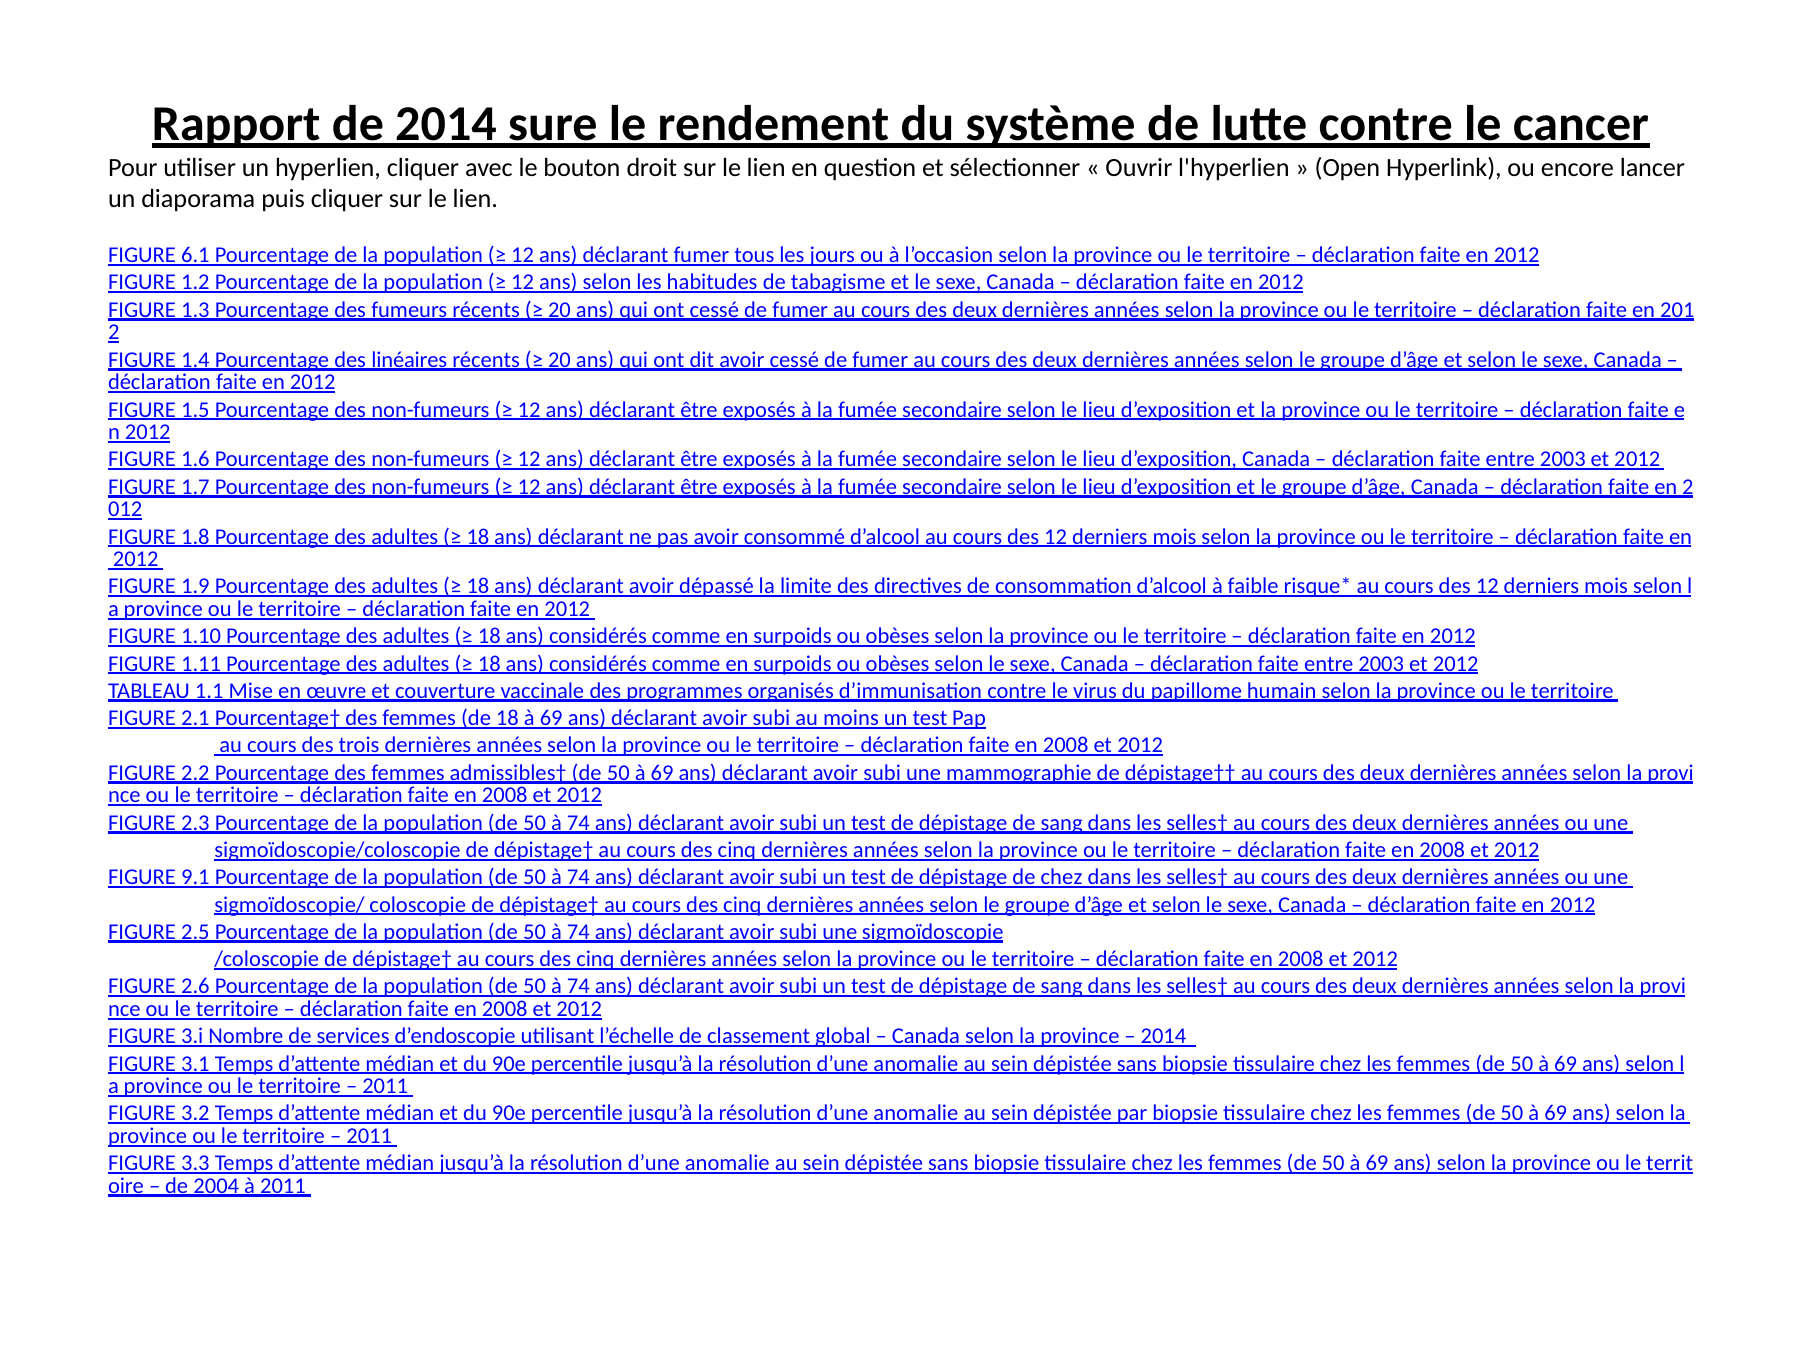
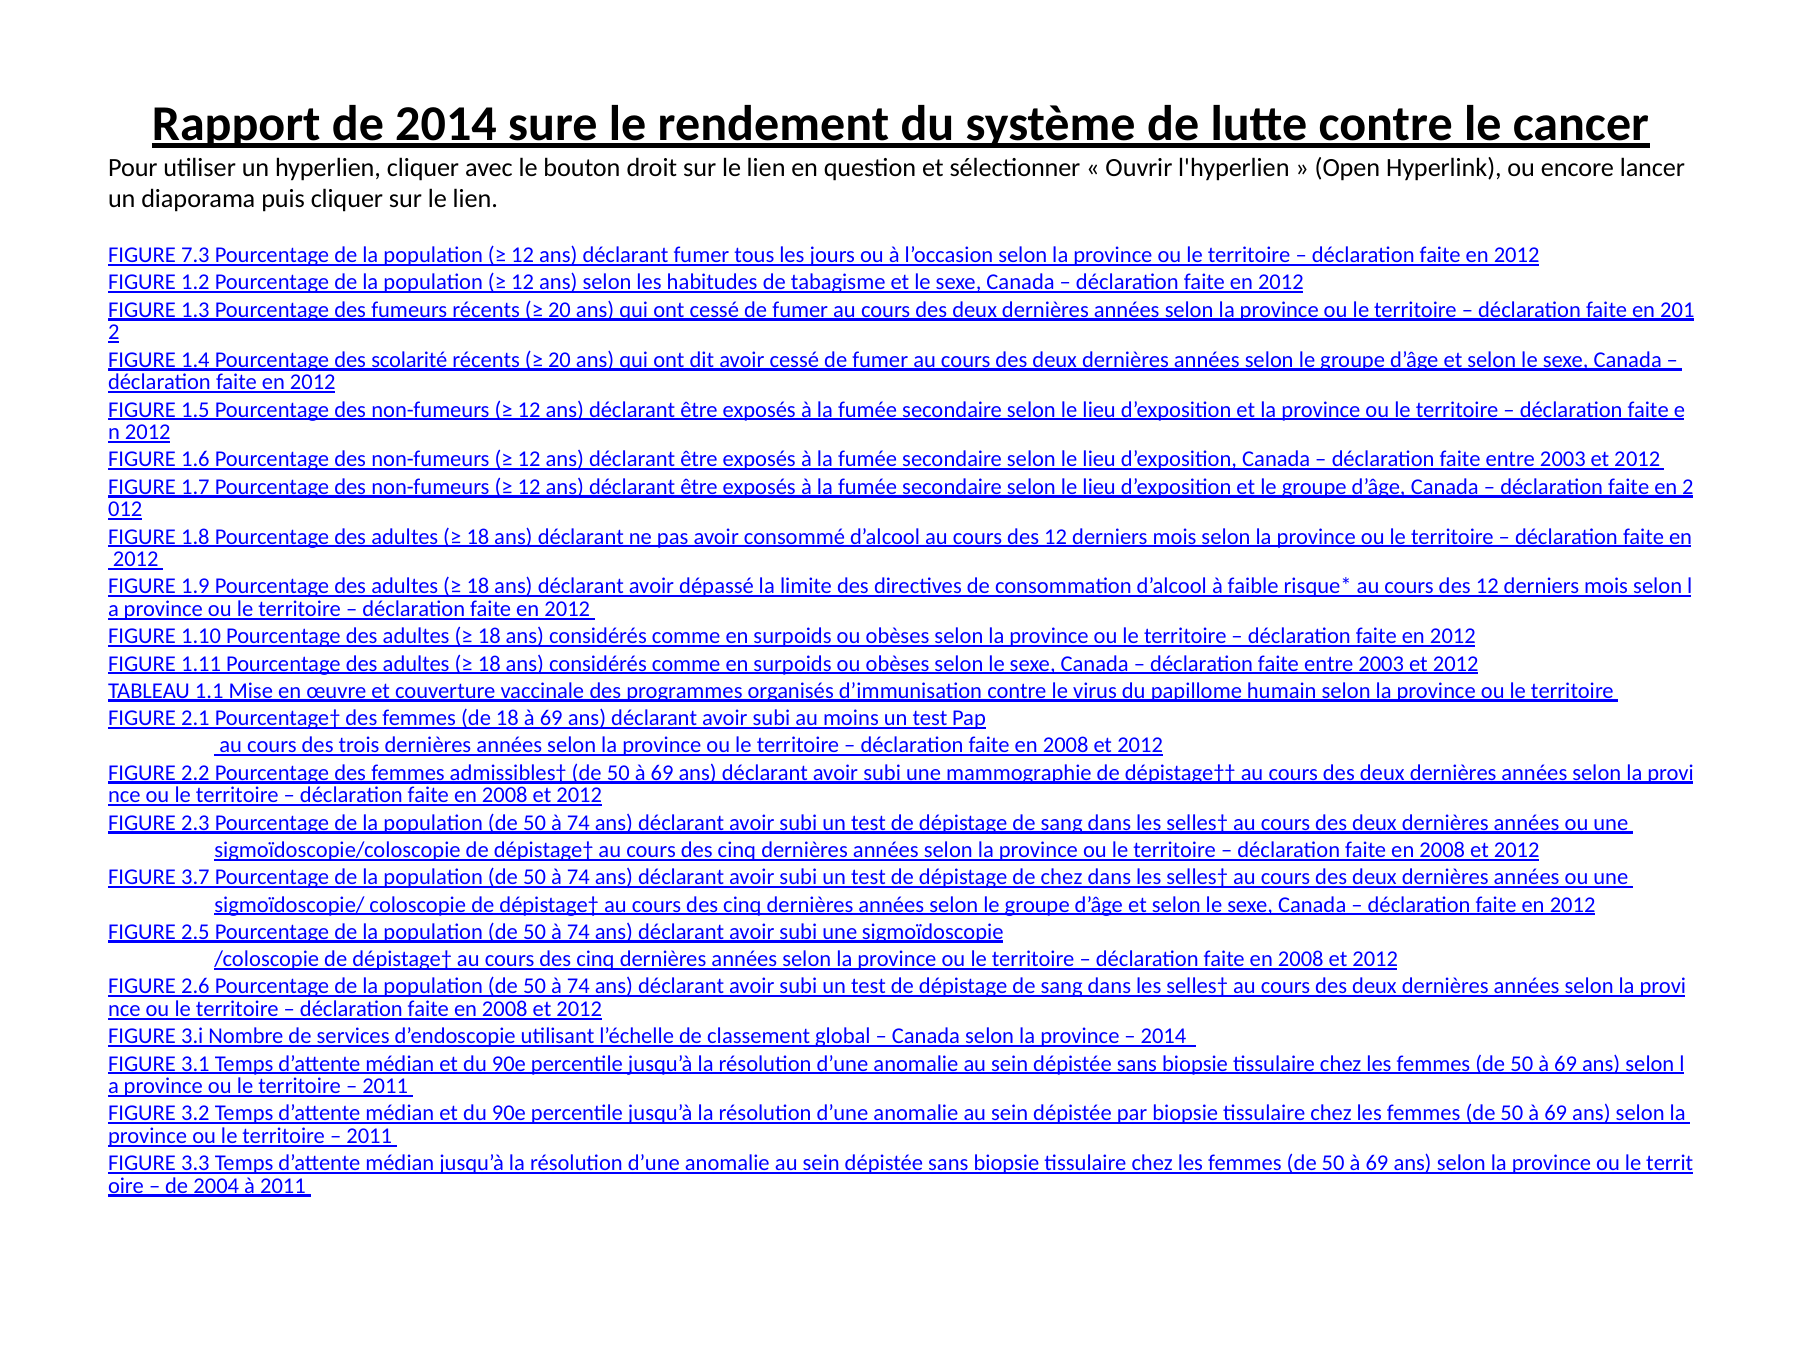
6.1: 6.1 -> 7.3
linéaires: linéaires -> scolarité
9.1: 9.1 -> 3.7
